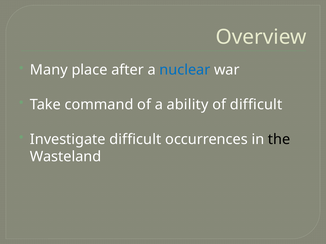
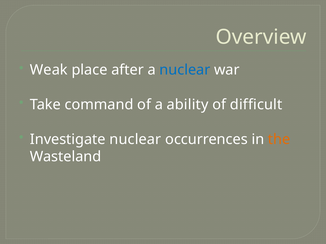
Many: Many -> Weak
Investigate difficult: difficult -> nuclear
the colour: black -> orange
